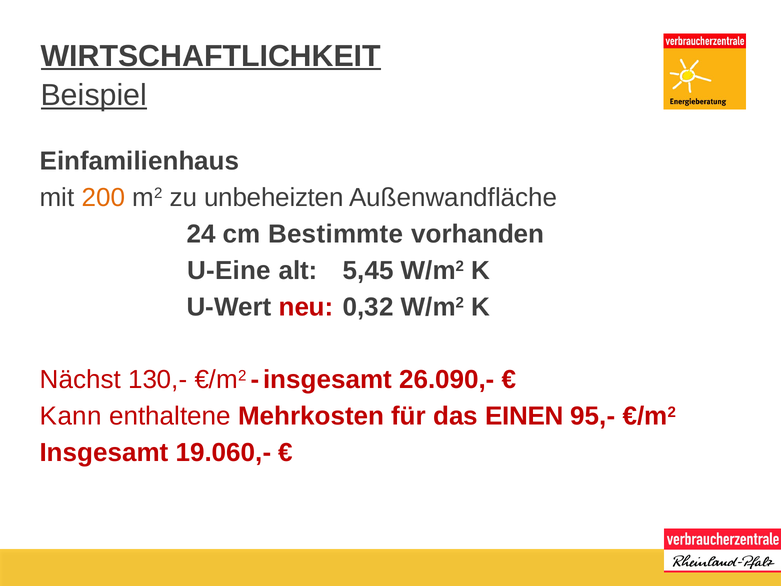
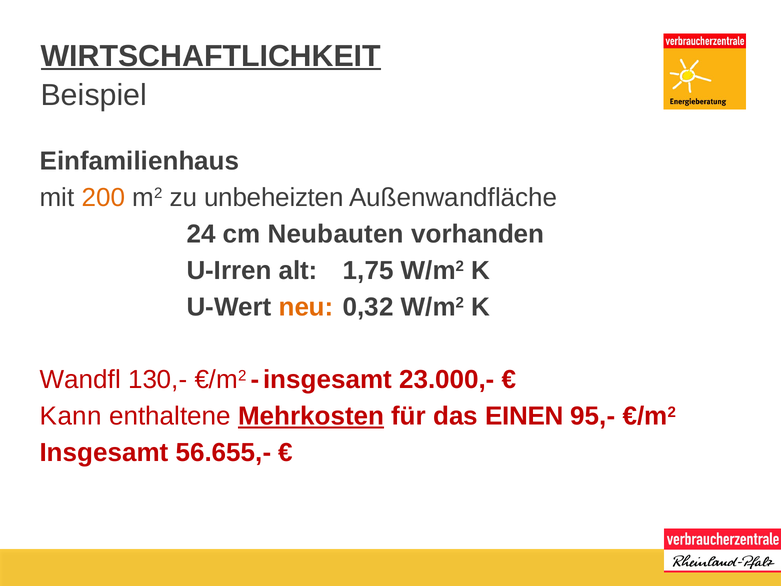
Beispiel underline: present -> none
Bestimmte: Bestimmte -> Neubauten
U-Eine: U-Eine -> U-Irren
5,45: 5,45 -> 1,75
neu colour: red -> orange
Nächst: Nächst -> Wandfl
26.090,-: 26.090,- -> 23.000,-
Mehrkosten underline: none -> present
19.060,-: 19.060,- -> 56.655,-
